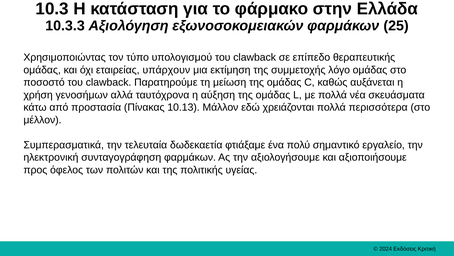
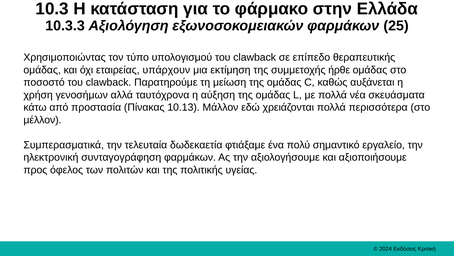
λόγο: λόγο -> ήρθε
